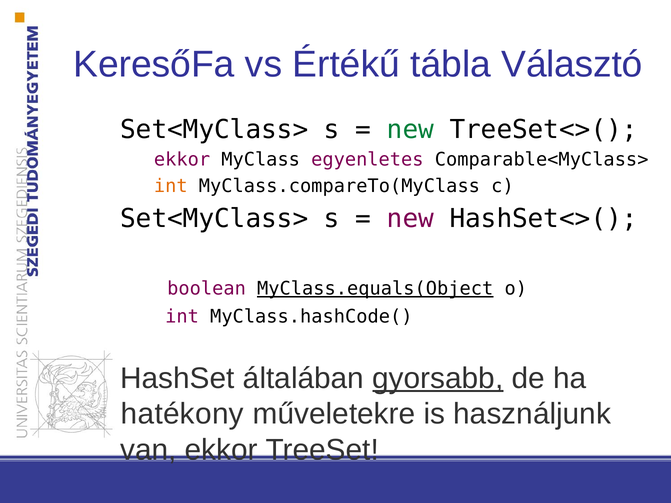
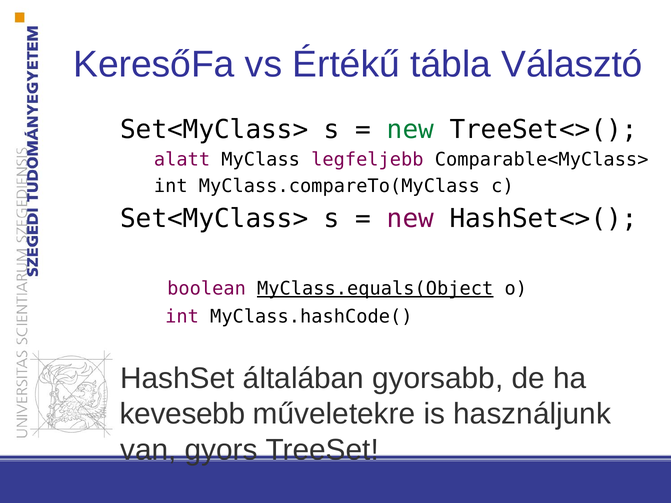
ekkor at (182, 160): ekkor -> alatt
egyenletes: egyenletes -> legfeljebb
int at (171, 186) colour: orange -> black
gyorsabb underline: present -> none
hatékony: hatékony -> kevesebb
van ekkor: ekkor -> gyors
